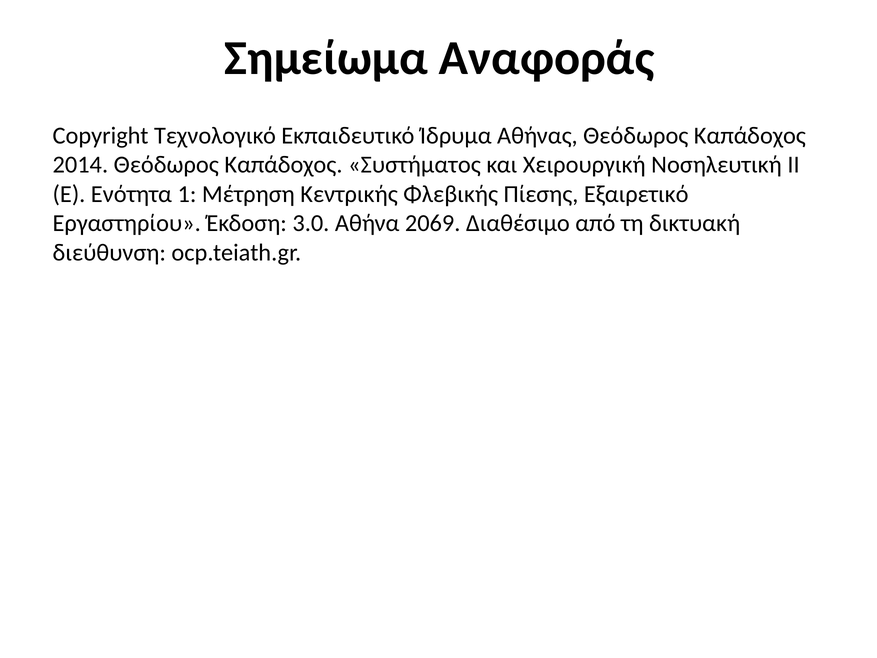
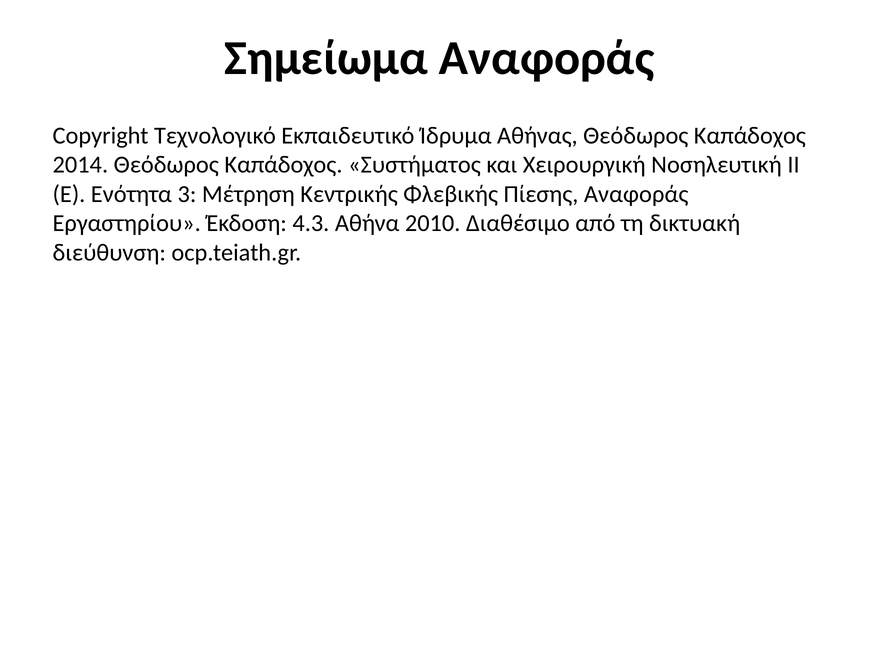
1: 1 -> 3
Πίεσης Εξαιρετικό: Εξαιρετικό -> Αναφοράς
3.0: 3.0 -> 4.3
2069: 2069 -> 2010
